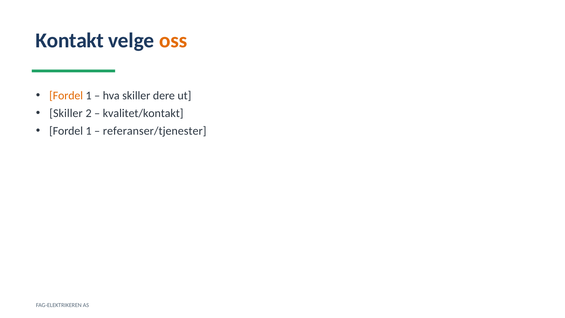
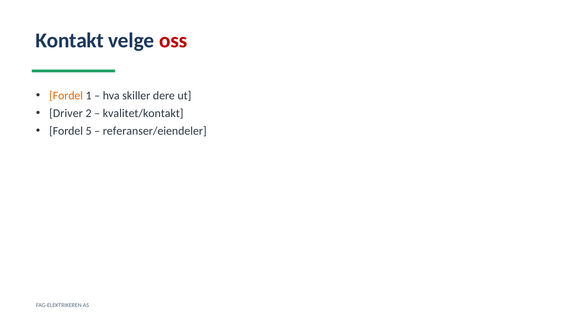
oss colour: orange -> red
Skiller at (66, 113): Skiller -> Driver
1 at (89, 131): 1 -> 5
referanser/tjenester: referanser/tjenester -> referanser/eiendeler
